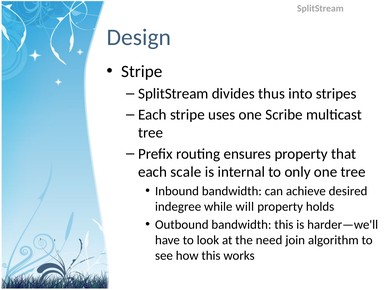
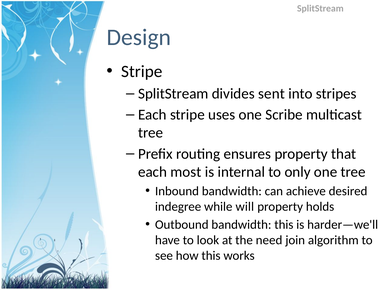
thus: thus -> sent
scale: scale -> most
